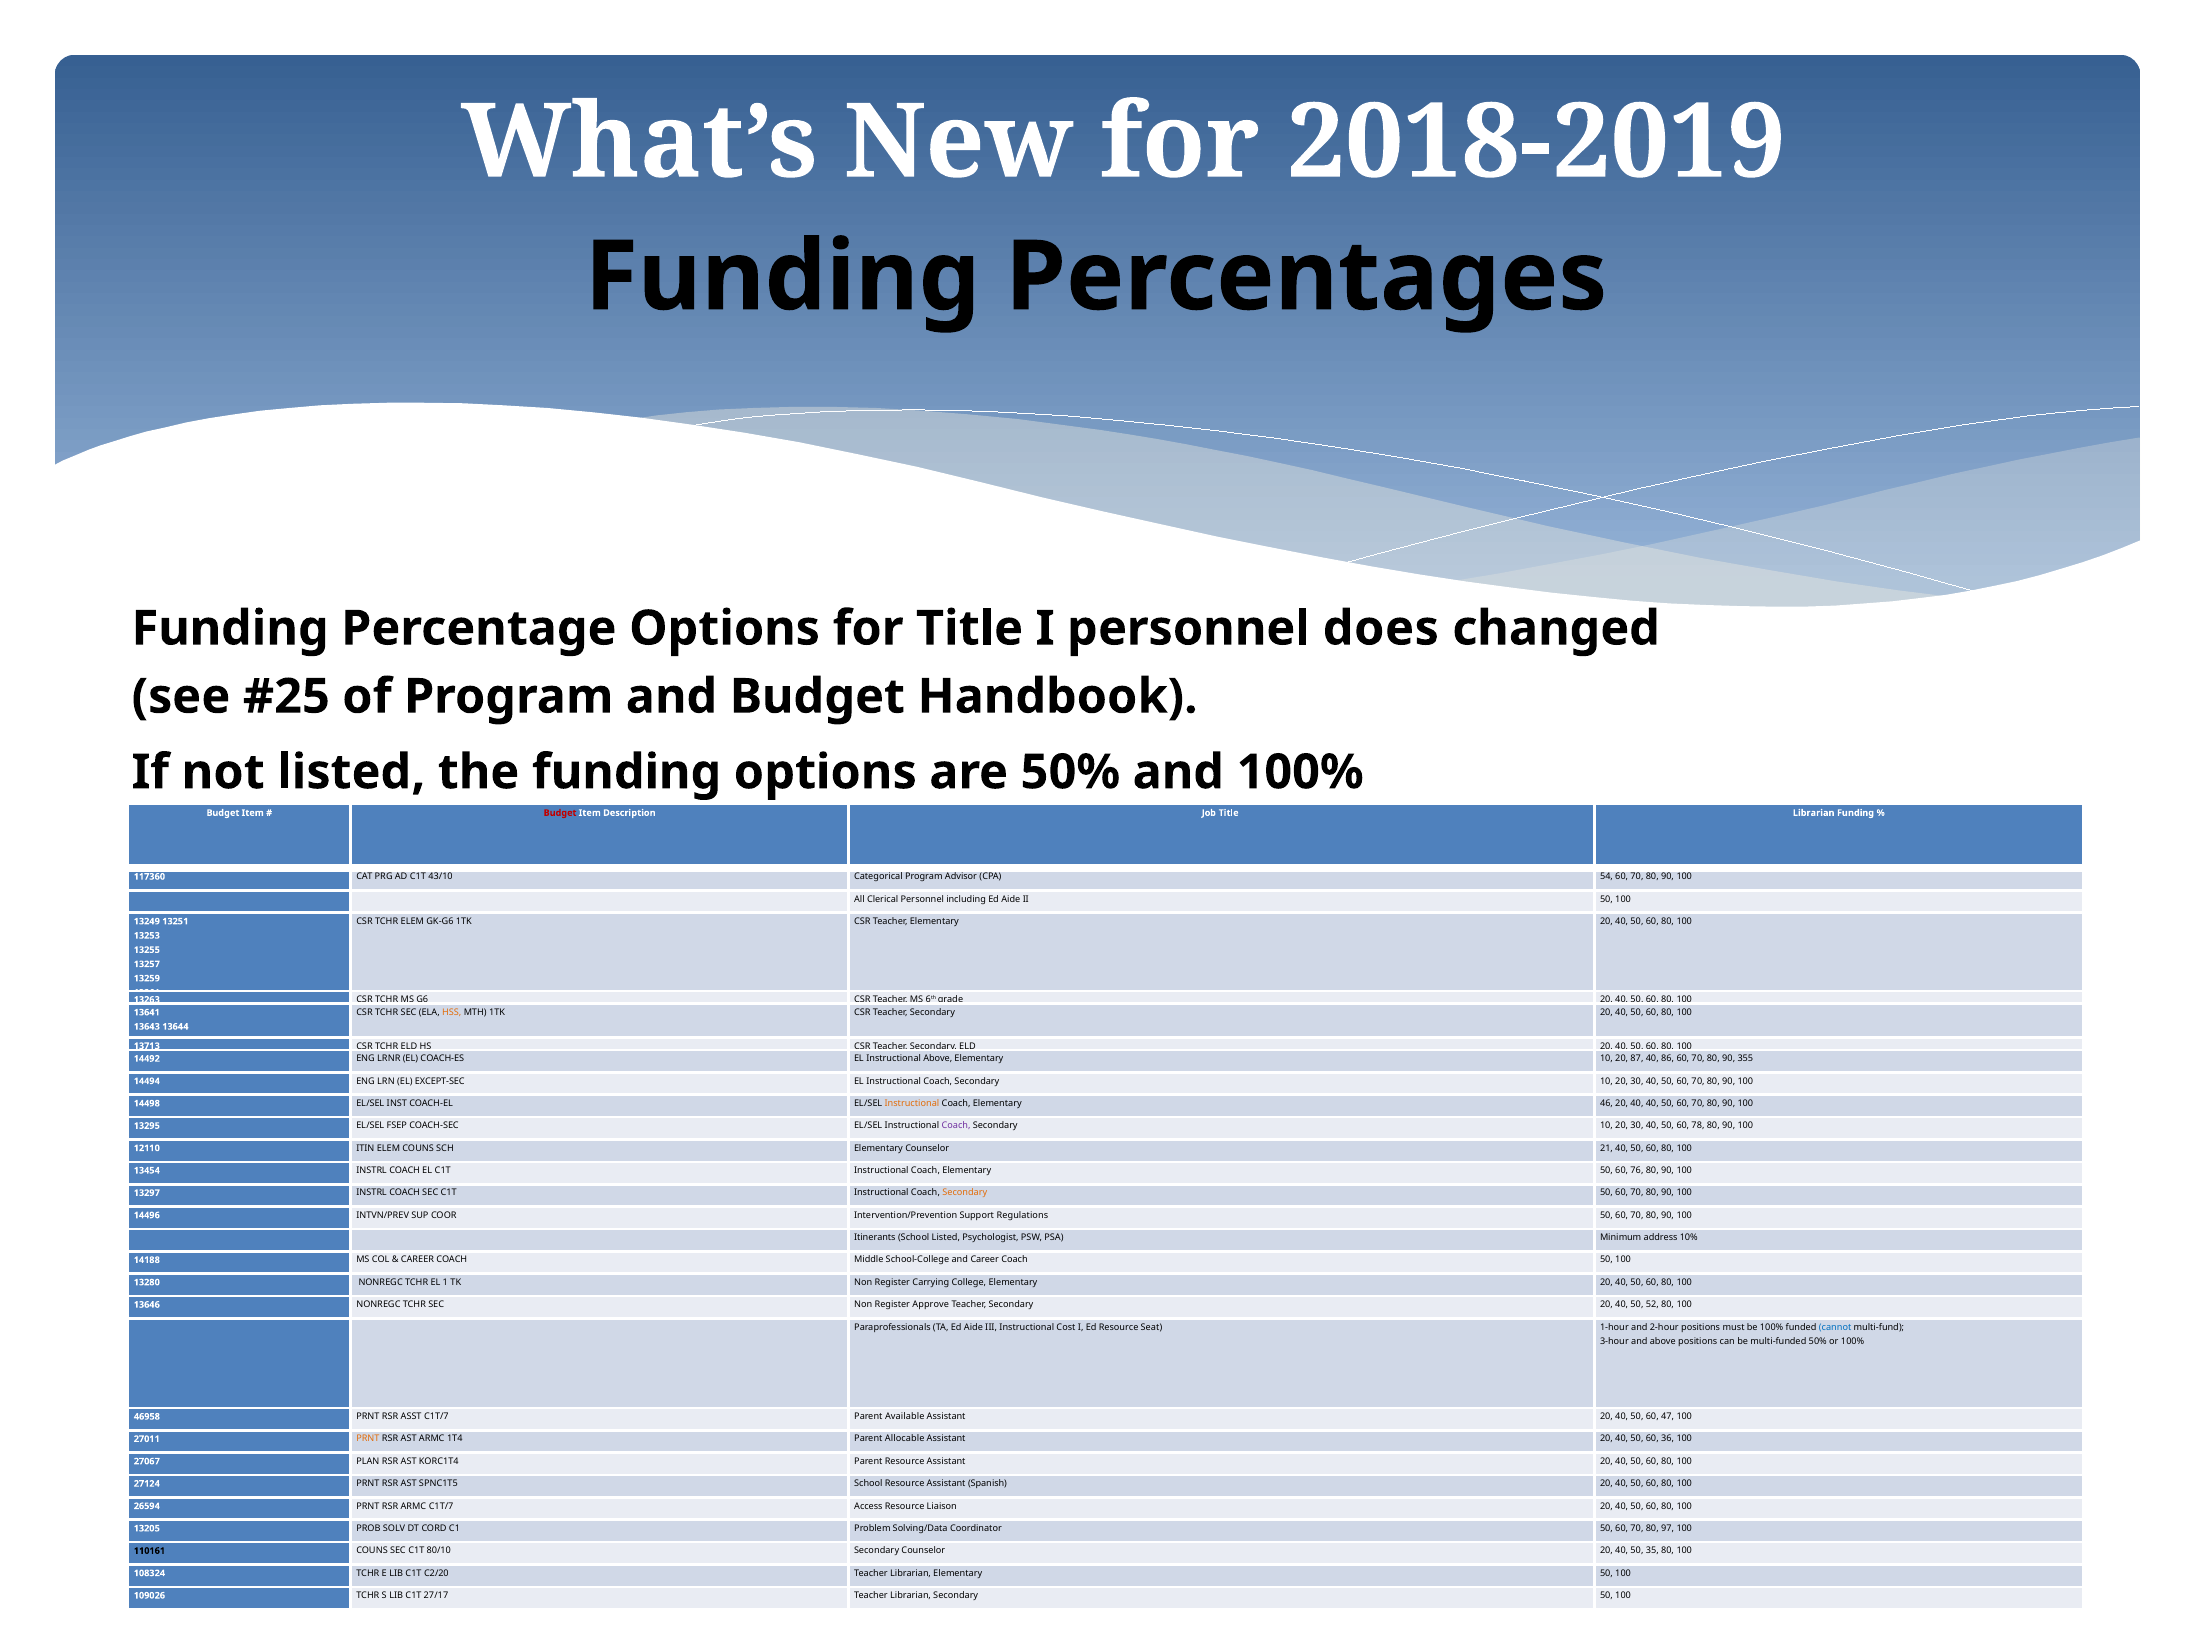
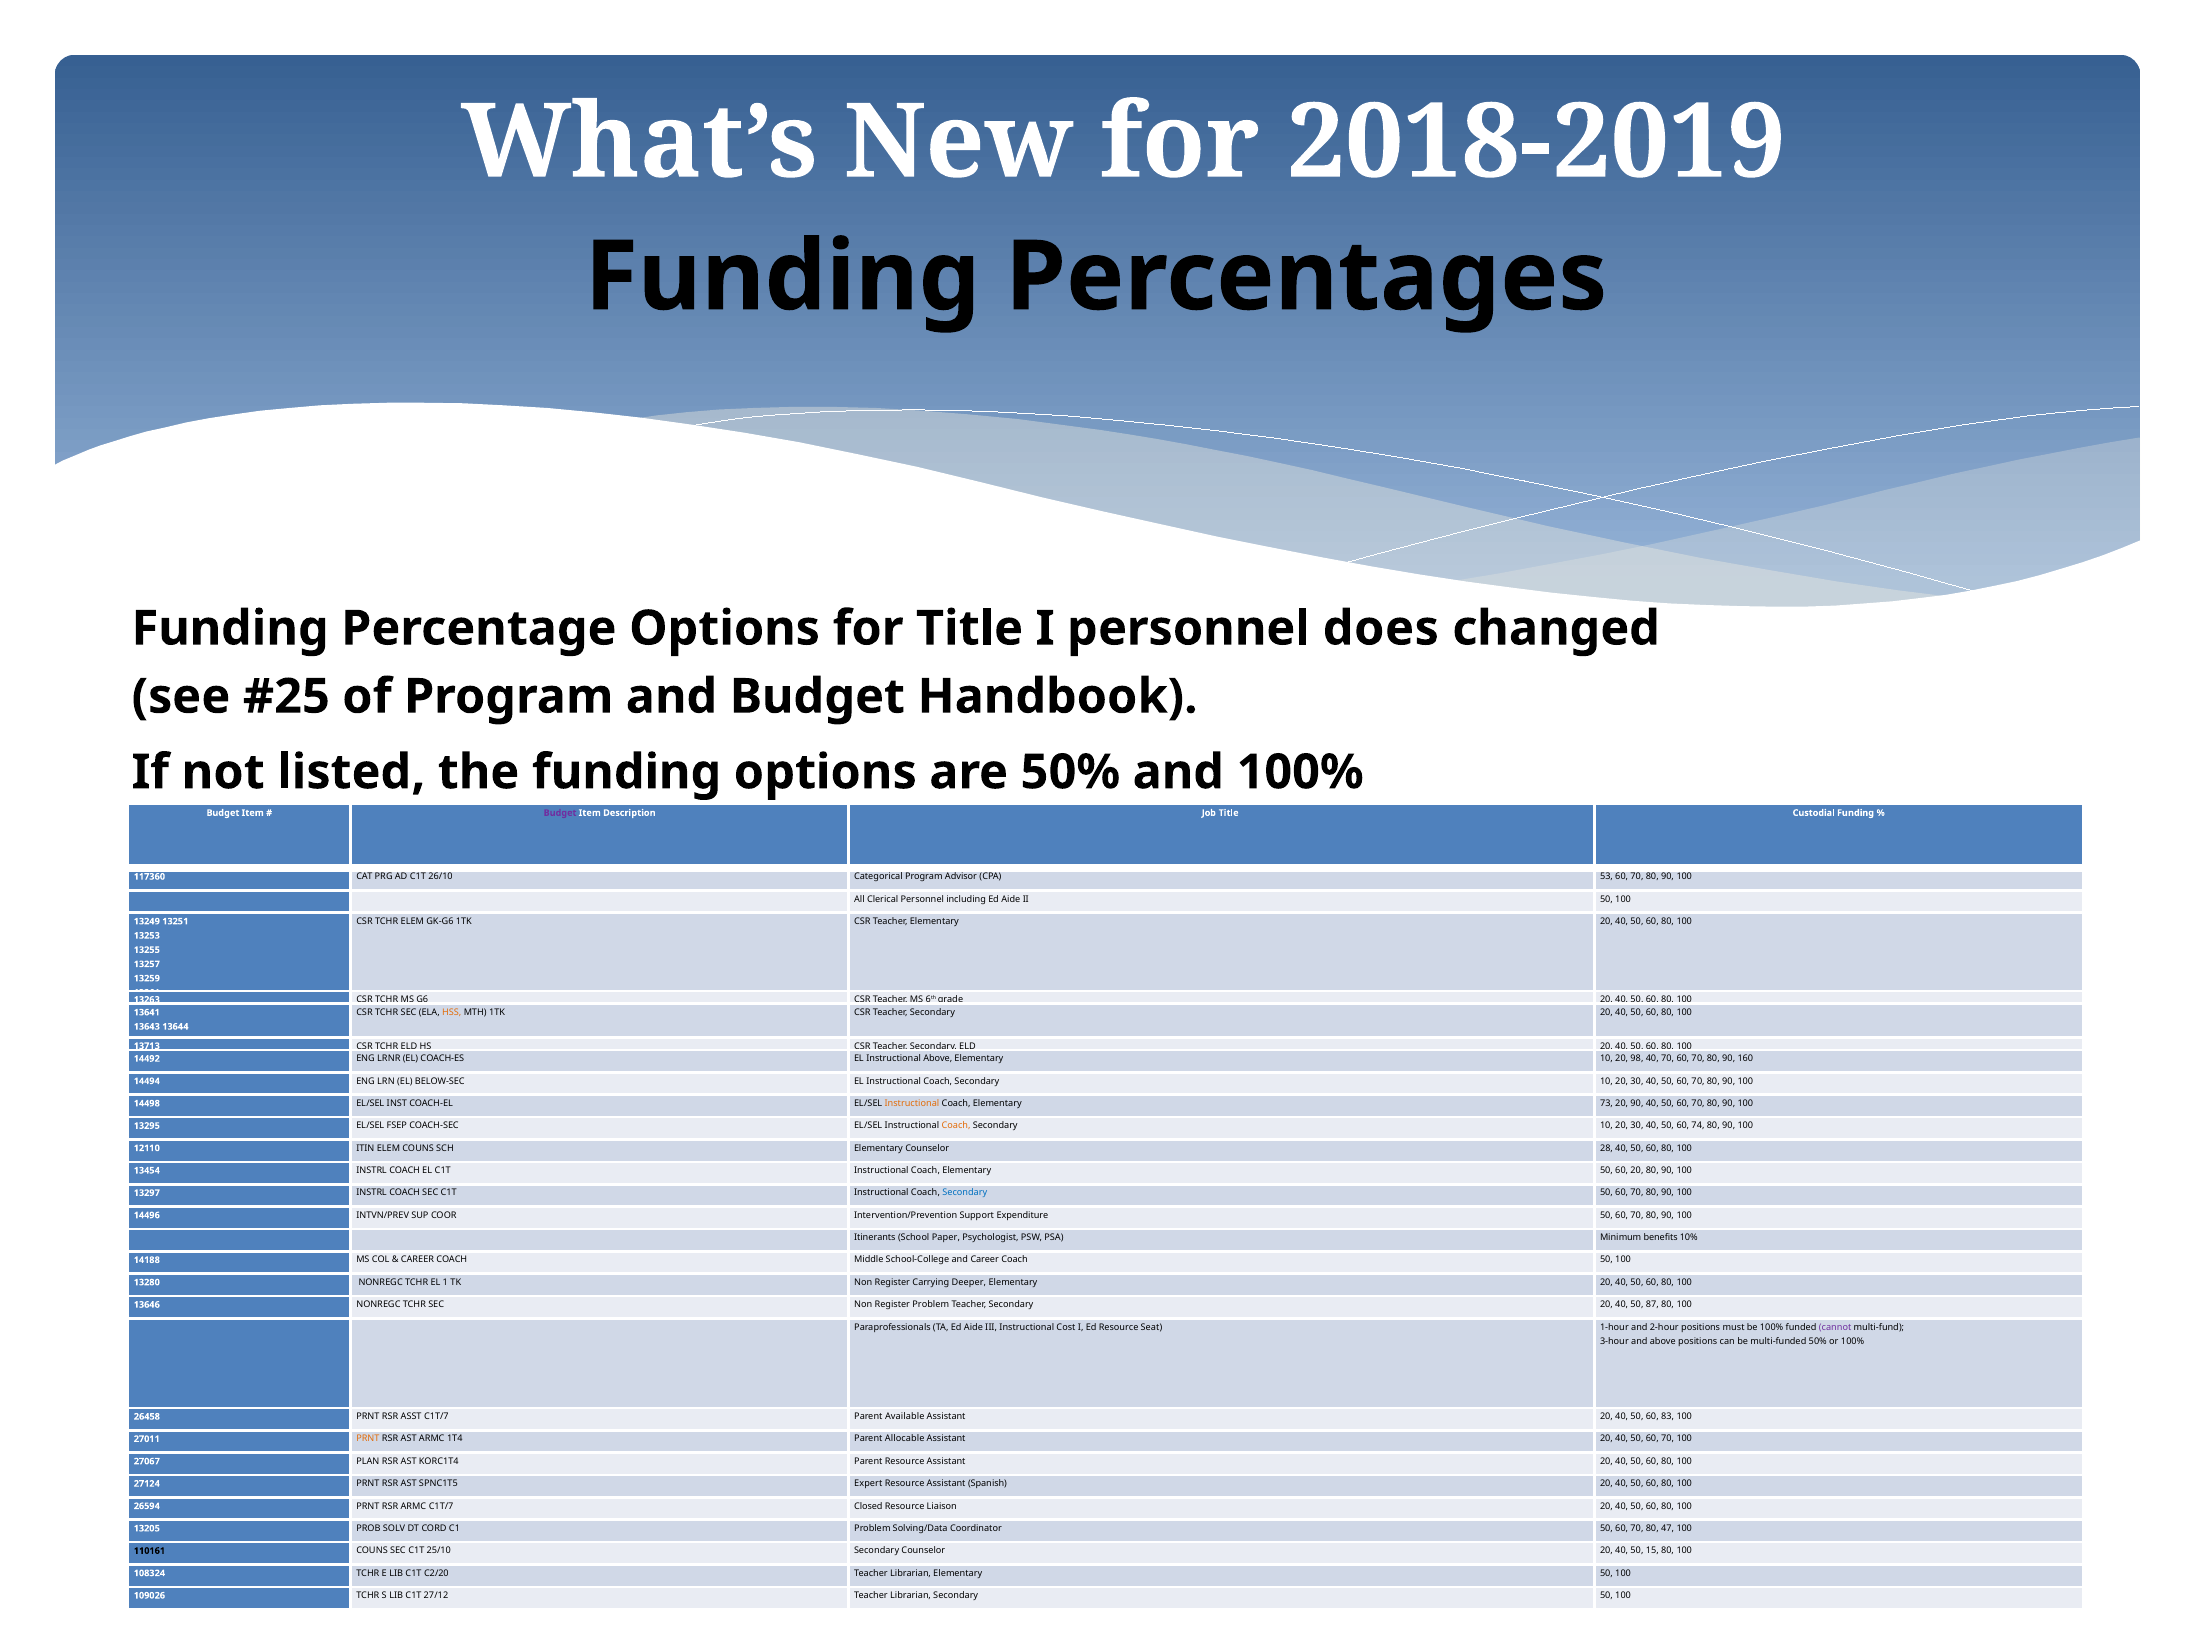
Budget at (560, 813) colour: red -> purple
Title Librarian: Librarian -> Custodial
43/10: 43/10 -> 26/10
54: 54 -> 53
87: 87 -> 98
40 86: 86 -> 70
355: 355 -> 160
EXCEPT-SEC: EXCEPT-SEC -> BELOW-SEC
46: 46 -> 73
40 at (1637, 1103): 40 -> 90
Coach at (956, 1126) colour: purple -> orange
78: 78 -> 74
21: 21 -> 28
60 76: 76 -> 20
Secondary at (965, 1193) colour: orange -> blue
Regulations: Regulations -> Expenditure
School Listed: Listed -> Paper
address: address -> benefits
College: College -> Deeper
Register Approve: Approve -> Problem
52: 52 -> 87
cannot colour: blue -> purple
46958: 46958 -> 26458
47: 47 -> 83
36 at (1668, 1439): 36 -> 70
SPNC1T5 School: School -> Expert
Access: Access -> Closed
97: 97 -> 47
80/10: 80/10 -> 25/10
35: 35 -> 15
27/17: 27/17 -> 27/12
